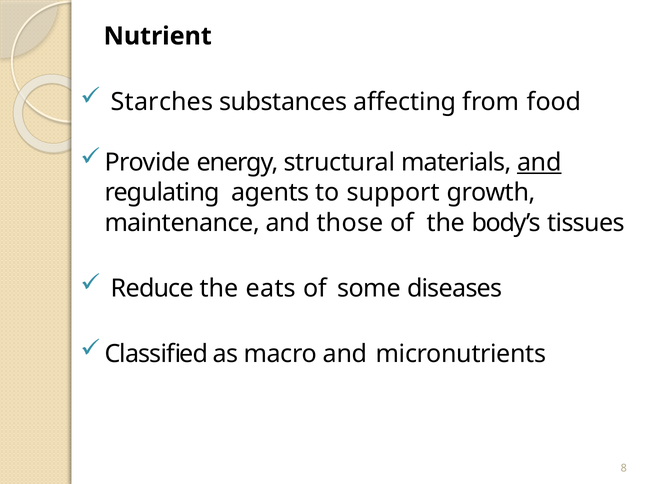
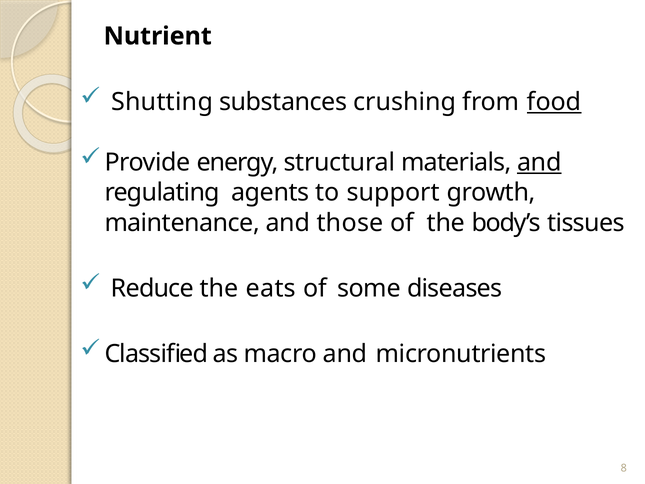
Starches: Starches -> Shutting
affecting: affecting -> crushing
food underline: none -> present
